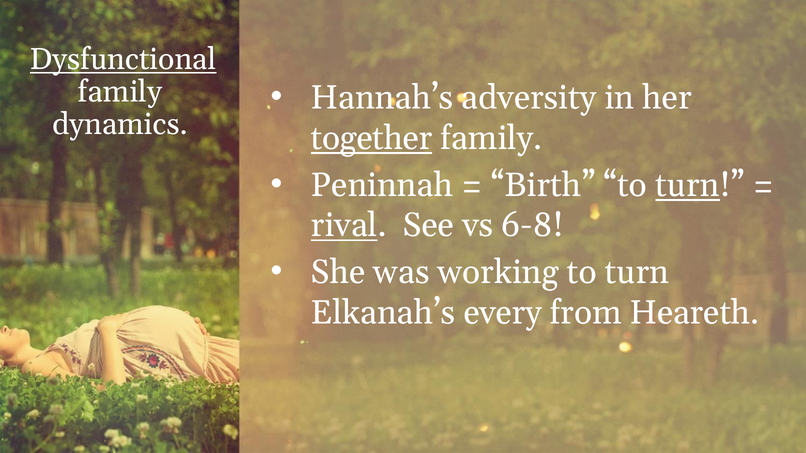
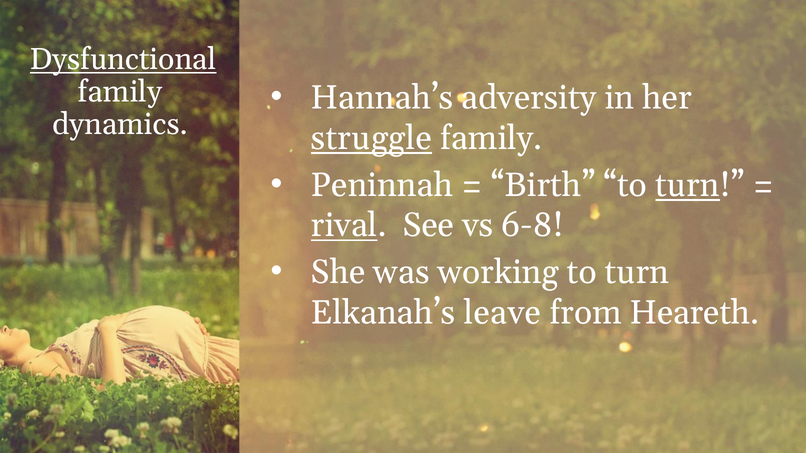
together: together -> struggle
every: every -> leave
